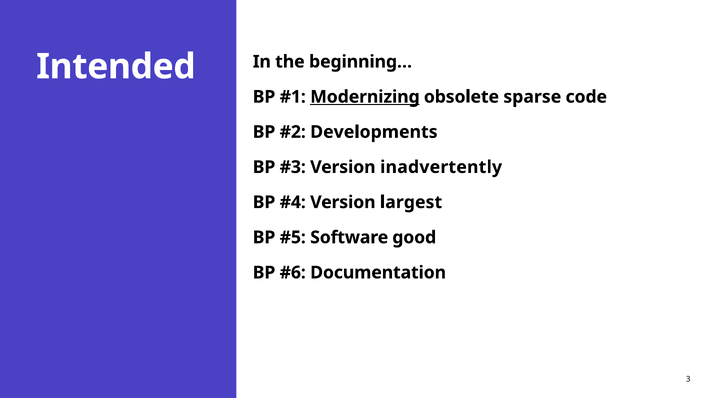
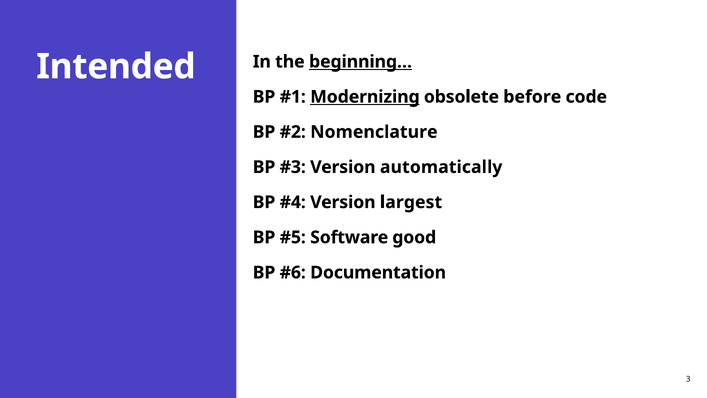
beginning… underline: none -> present
sparse: sparse -> before
Developments: Developments -> Nomenclature
inadvertently: inadvertently -> automatically
